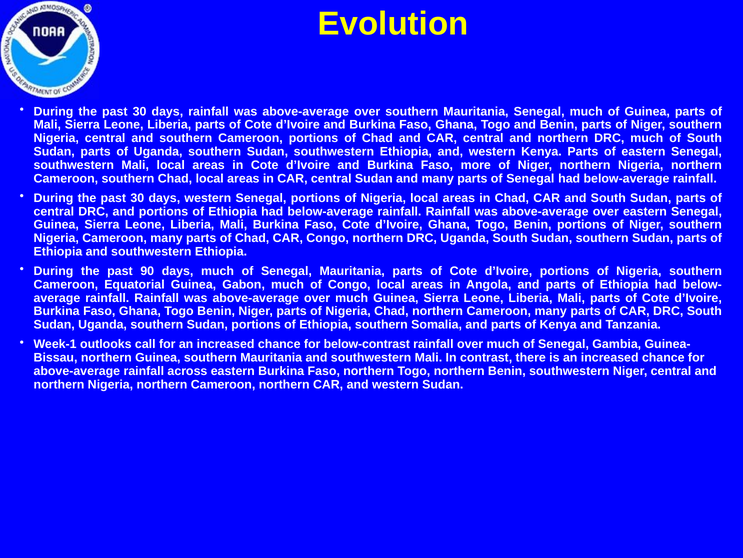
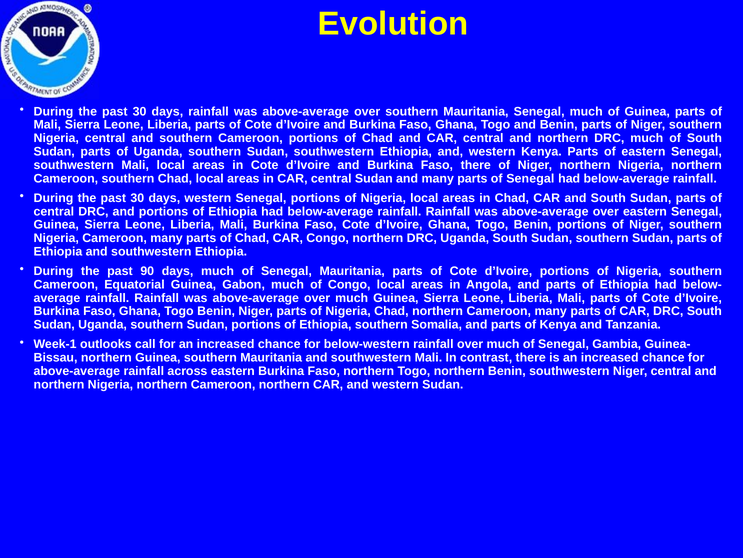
Faso more: more -> there
below-contrast: below-contrast -> below-western
